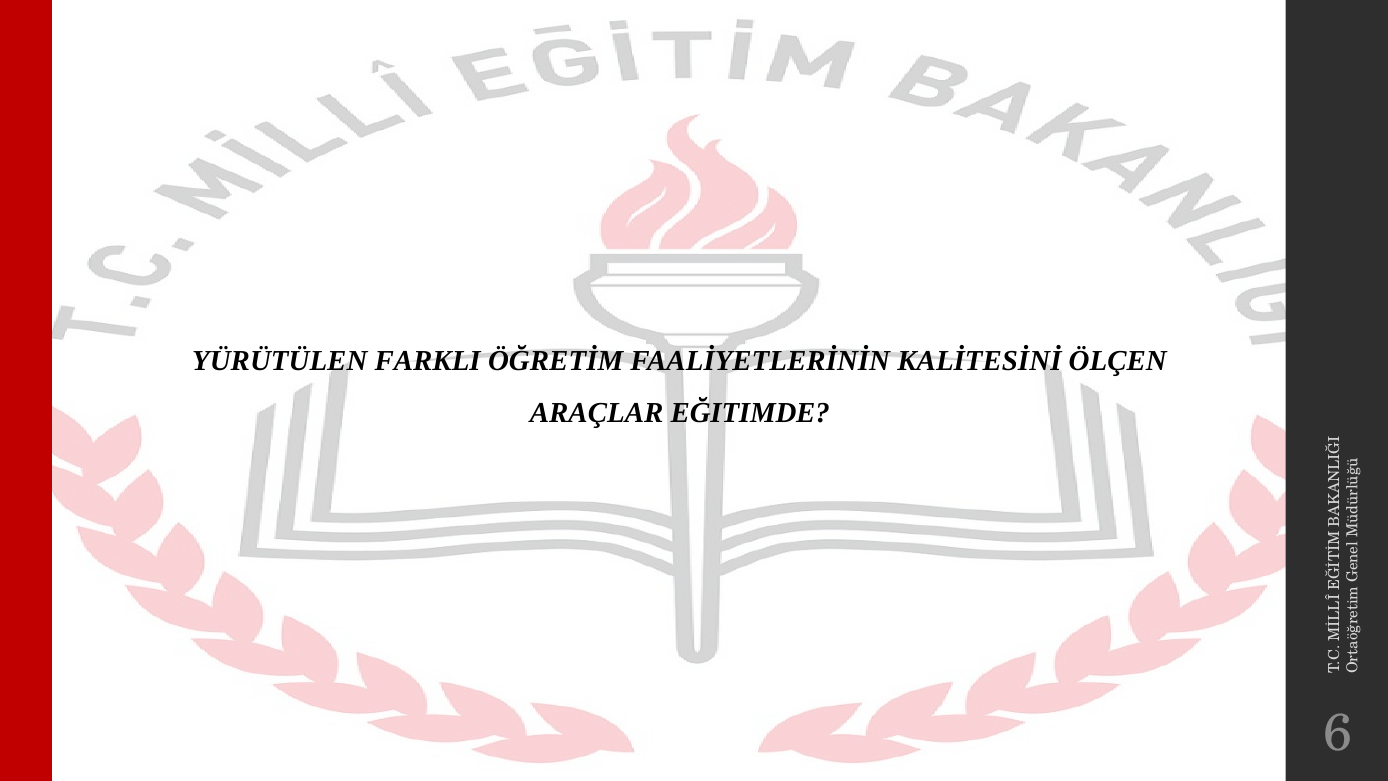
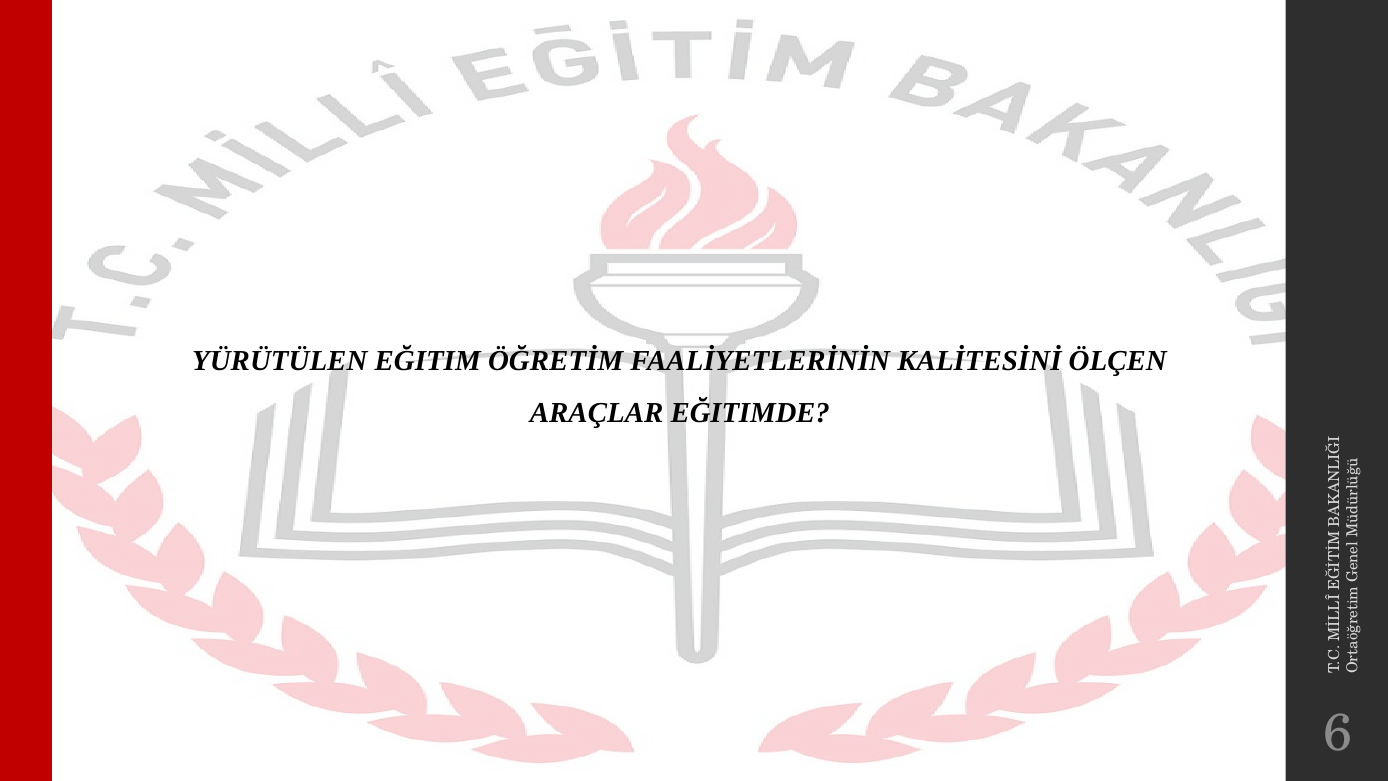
FARKLI: FARKLI -> EĞITIM
